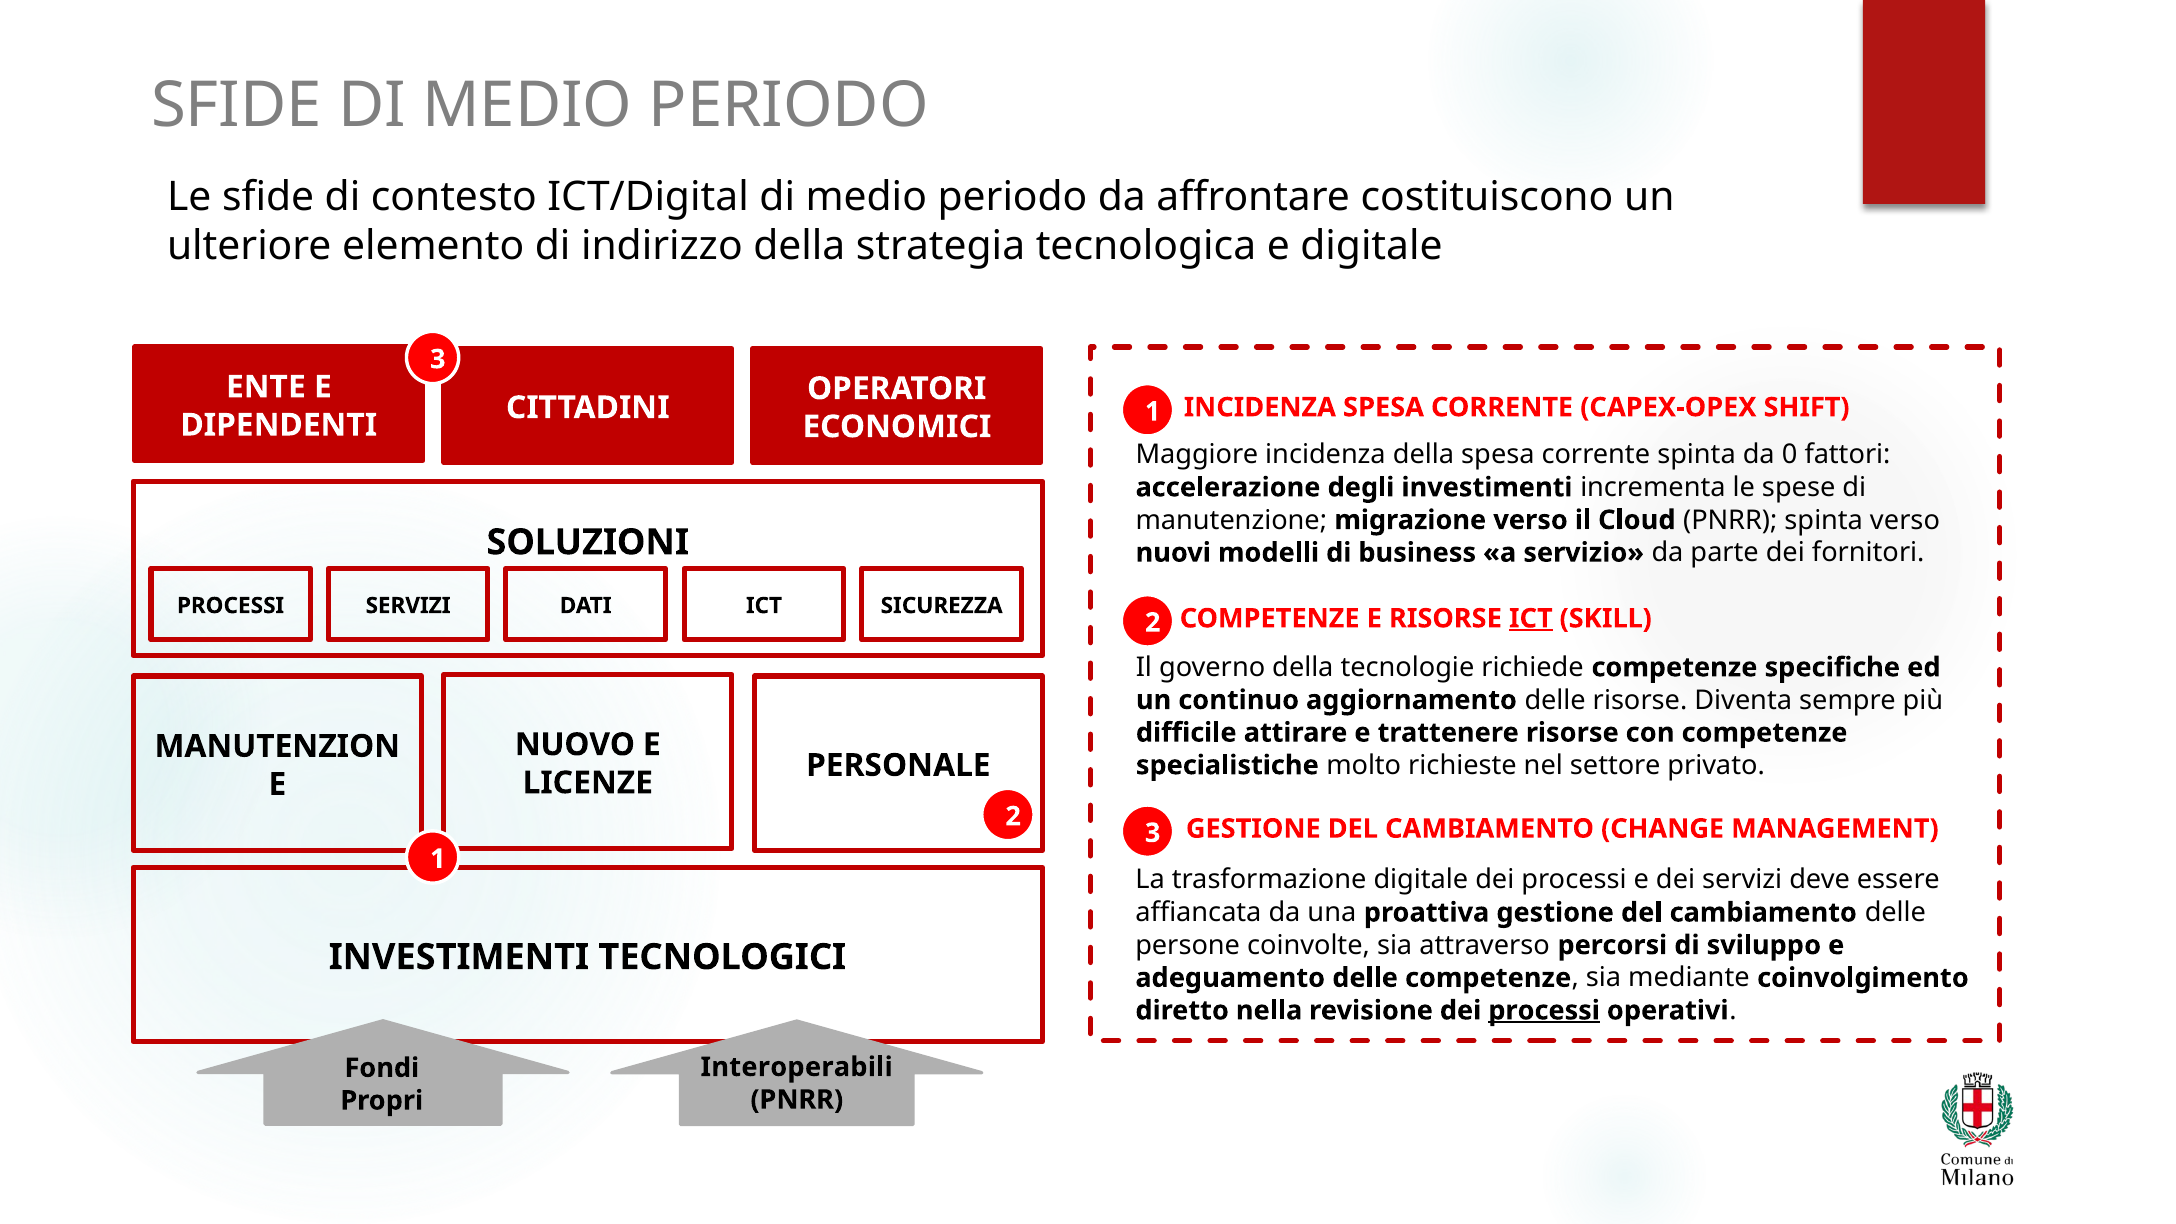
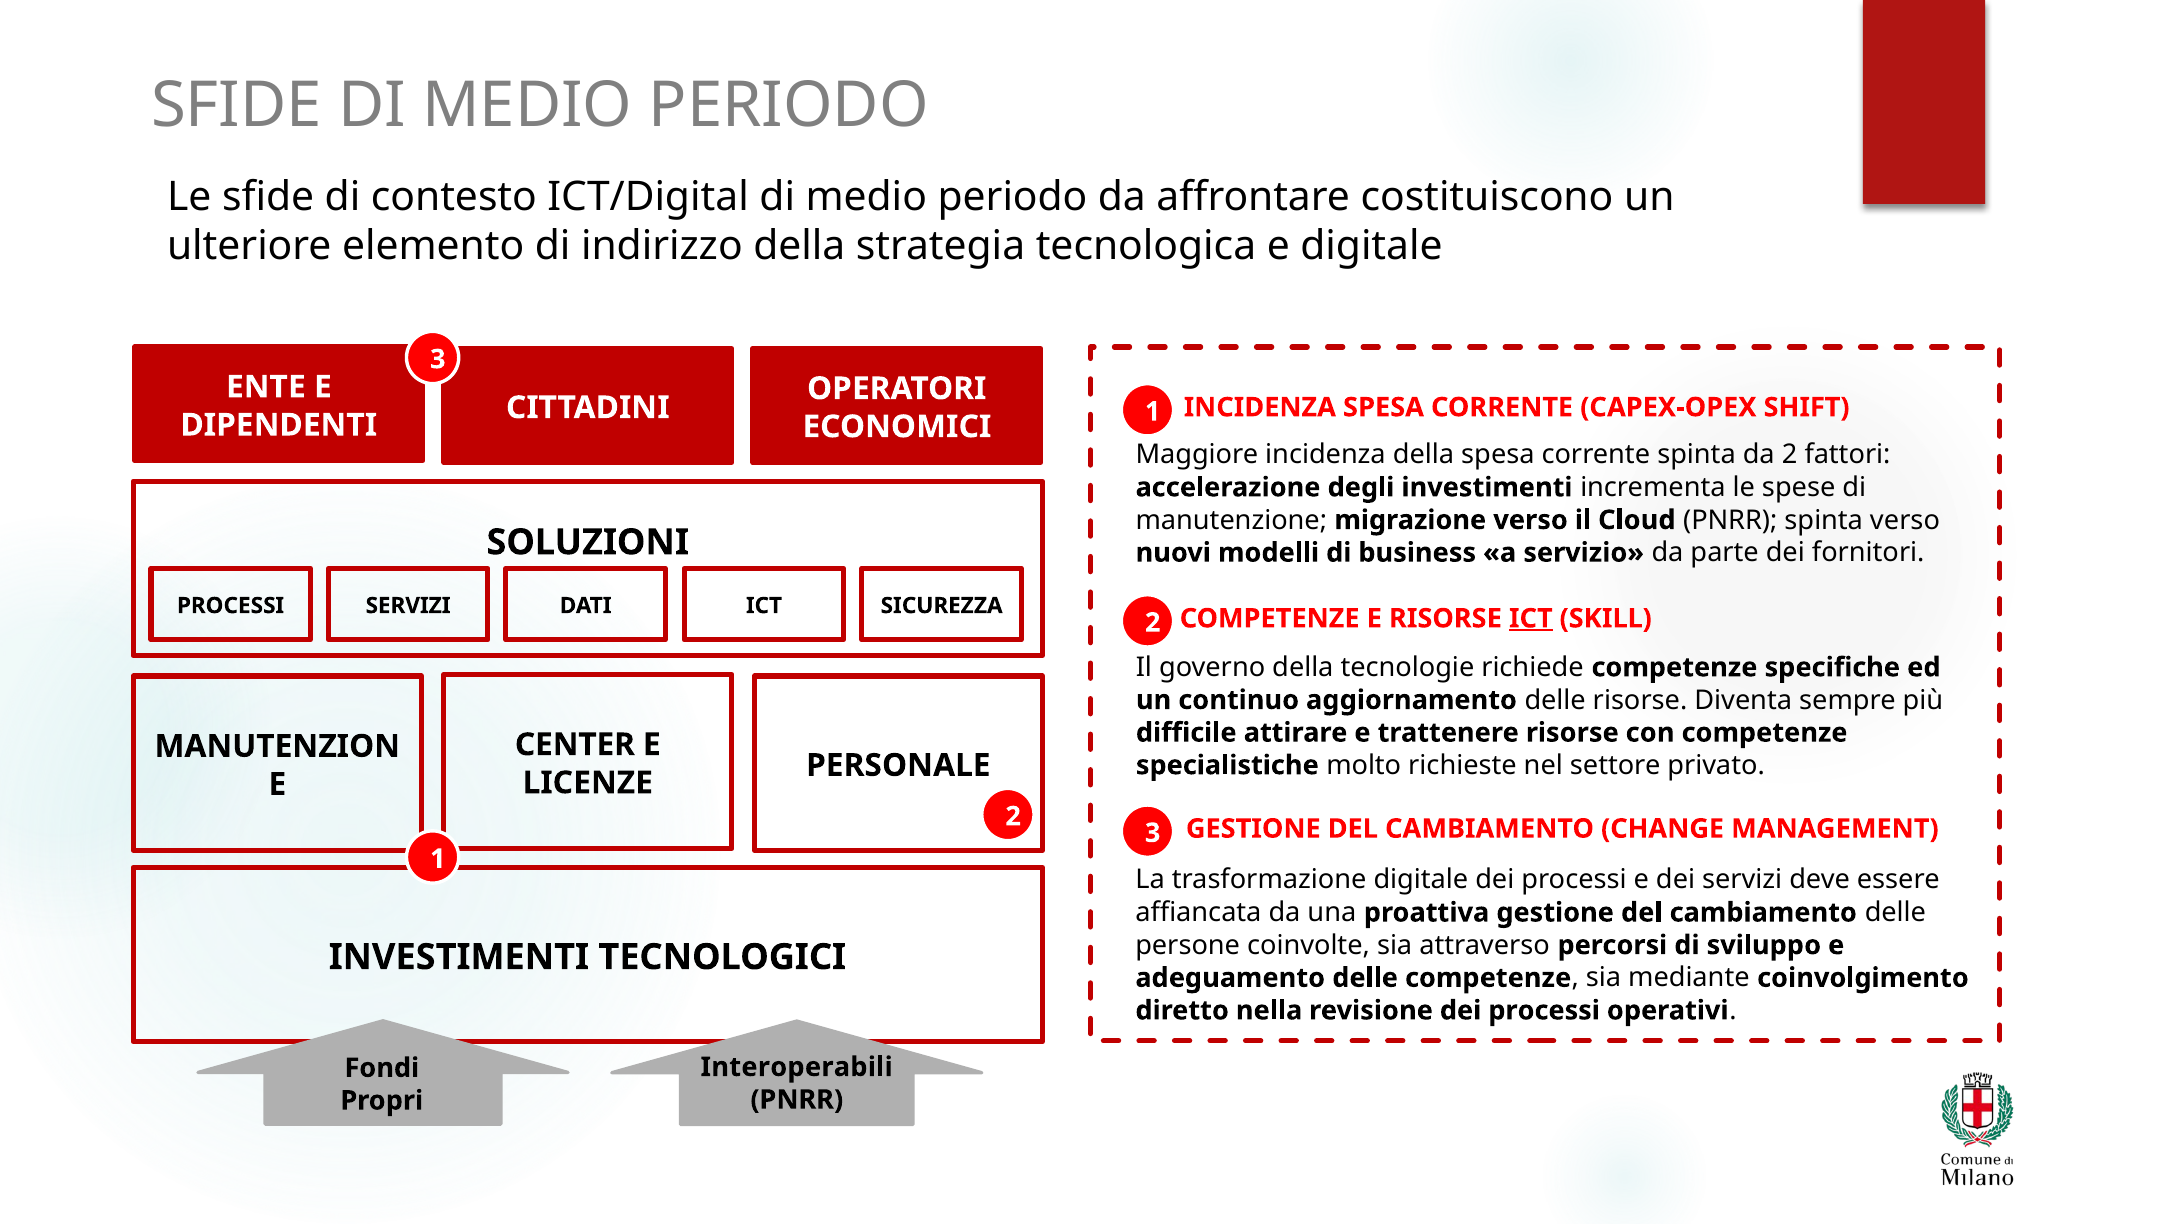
da 0: 0 -> 2
NUOVO: NUOVO -> CENTER
processi at (1544, 1011) underline: present -> none
